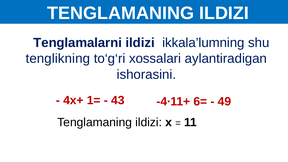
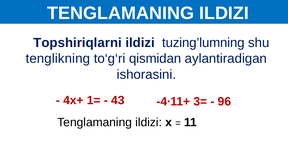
Tenglamalarni: Tenglamalarni -> Topshiriqlarni
ikkala’lumning: ikkala’lumning -> tuzing’lumning
xossalari: xossalari -> qismidan
6=: 6= -> 3=
49: 49 -> 96
